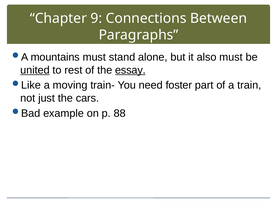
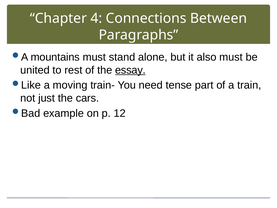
9: 9 -> 4
united underline: present -> none
foster: foster -> tense
88: 88 -> 12
